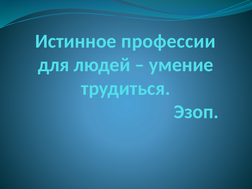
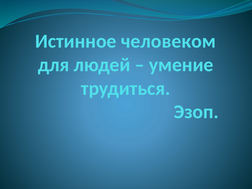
профессии: профессии -> человеком
